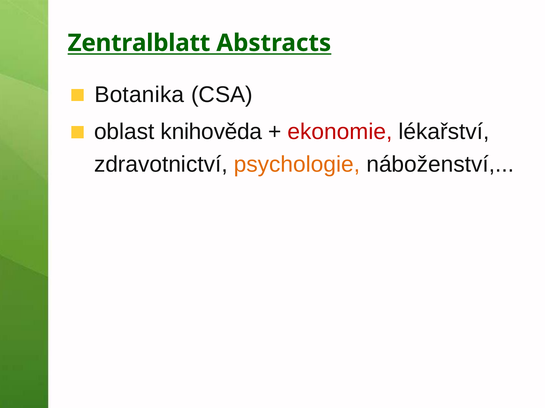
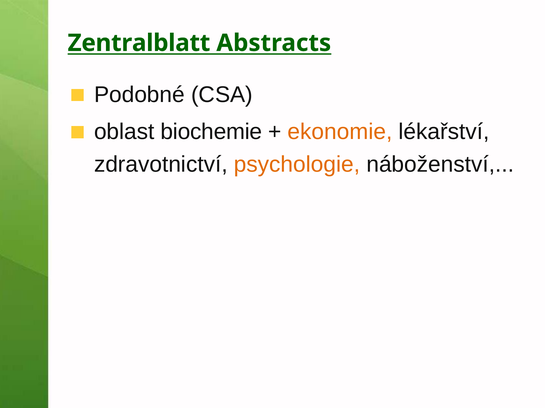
Botanika: Botanika -> Podobné
knihověda: knihověda -> biochemie
ekonomie colour: red -> orange
